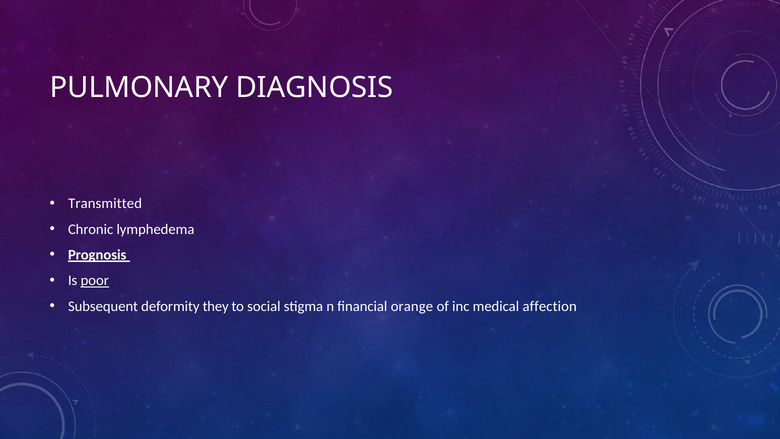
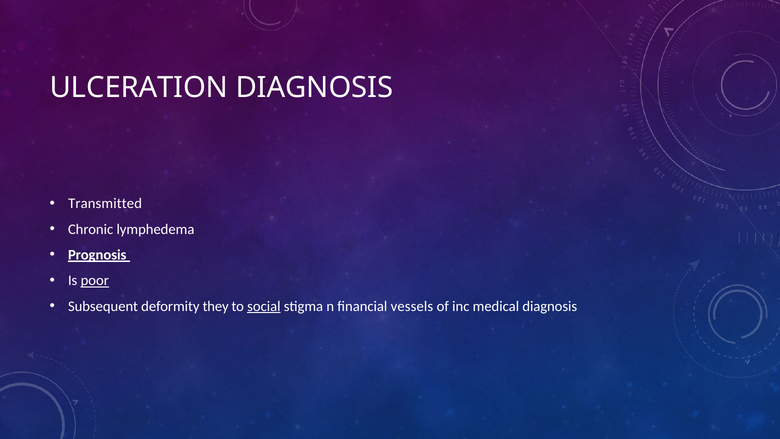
PULMONARY: PULMONARY -> ULCERATION
social underline: none -> present
orange: orange -> vessels
medical affection: affection -> diagnosis
